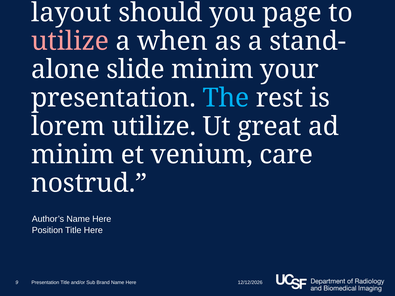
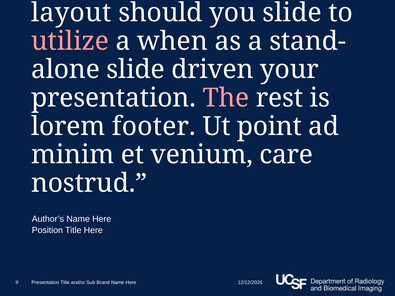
you page: page -> slide
slide minim: minim -> driven
The colour: light blue -> pink
lorem utilize: utilize -> footer
great: great -> point
